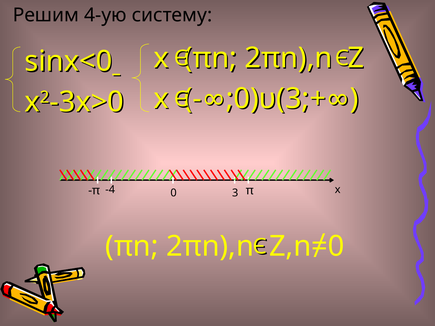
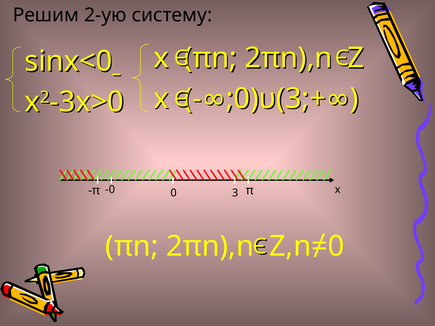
4-ую: 4-ую -> 2-ую
-4: -4 -> -0
